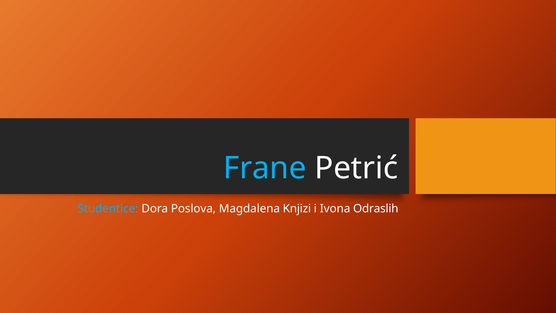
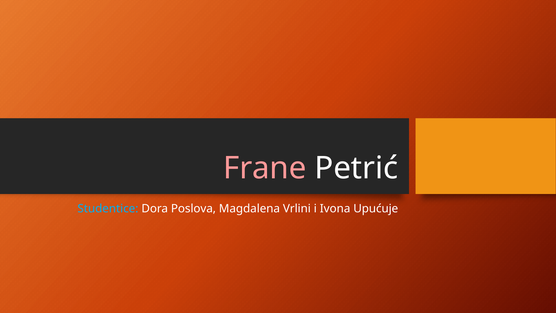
Frane colour: light blue -> pink
Knjizi: Knjizi -> Vrlini
Odraslih: Odraslih -> Upućuje
